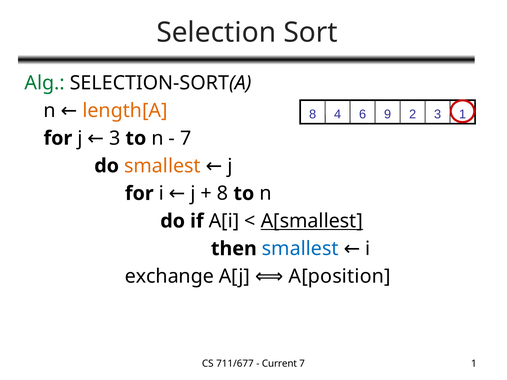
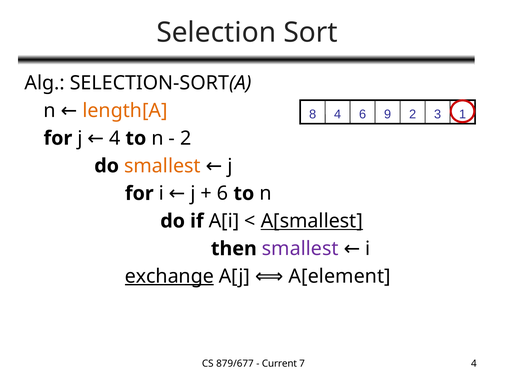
Alg colour: green -> black
7 at (186, 138): 7 -> 2
j 3: 3 -> 4
8 at (223, 194): 8 -> 6
smallest at (300, 249) colour: blue -> purple
exchange underline: none -> present
A[position: A[position -> A[element
711/677: 711/677 -> 879/677
7 1: 1 -> 4
